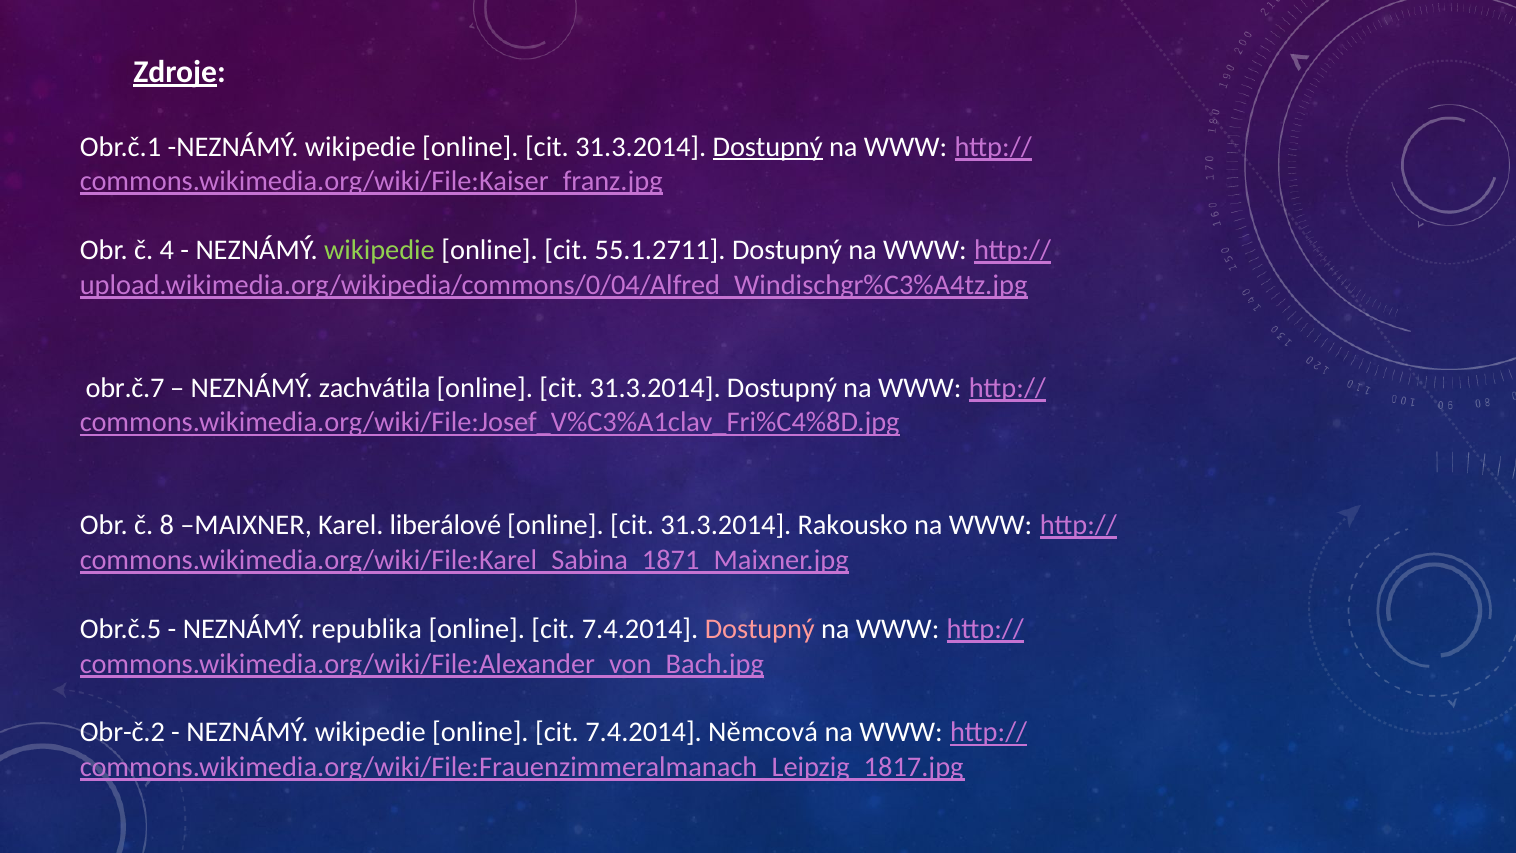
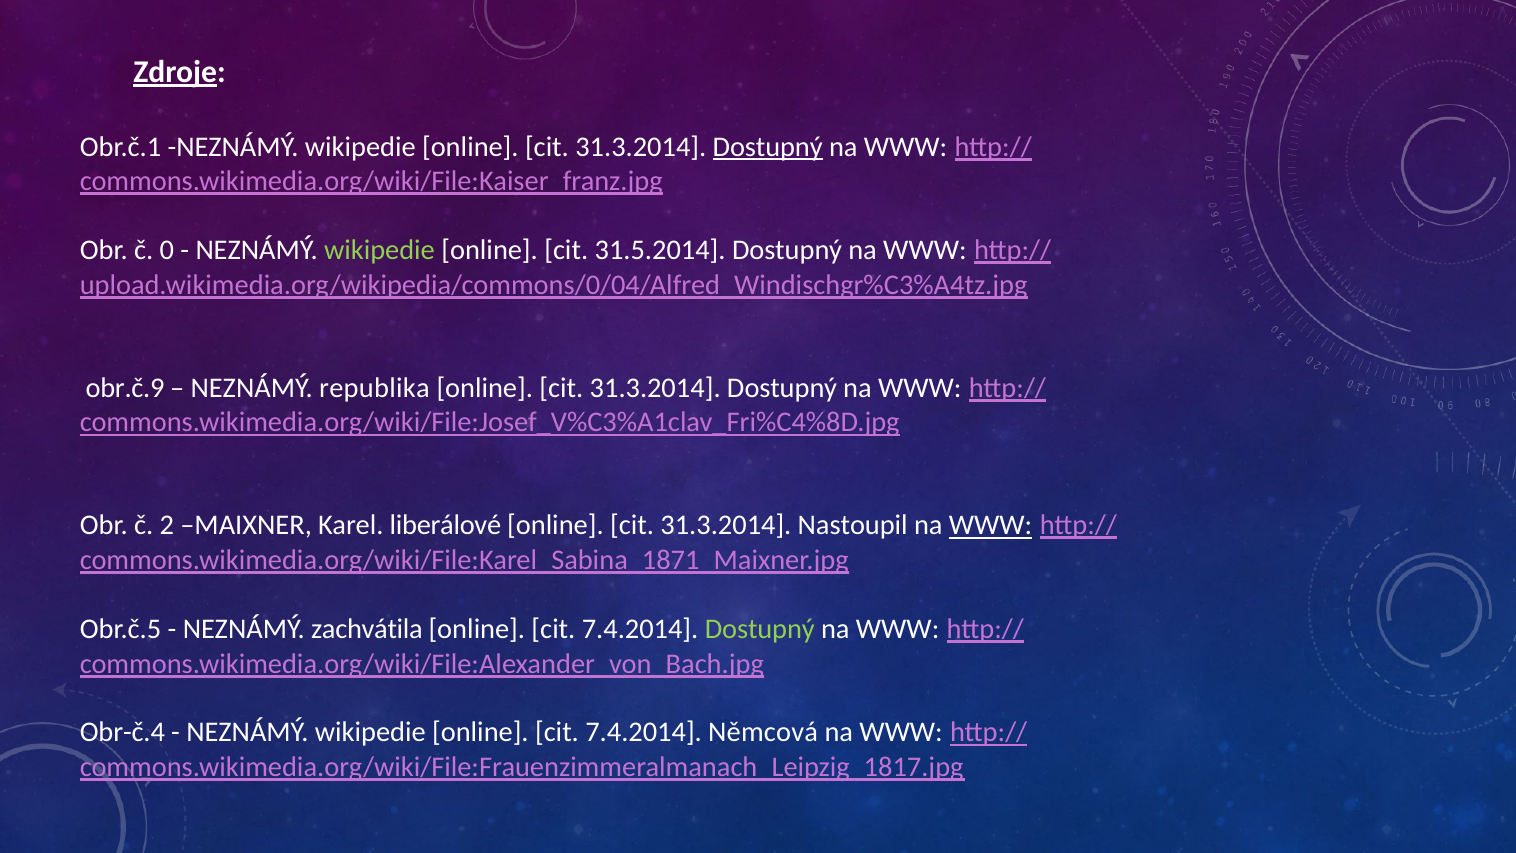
4: 4 -> 0
55.1.2711: 55.1.2711 -> 31.5.2014
obr.č.7: obr.č.7 -> obr.č.9
zachvátila: zachvátila -> republika
8: 8 -> 2
Rakousko: Rakousko -> Nastoupil
WWW at (991, 525) underline: none -> present
republika: republika -> zachvátila
Dostupný at (760, 629) colour: pink -> light green
Obr-č.2: Obr-č.2 -> Obr-č.4
